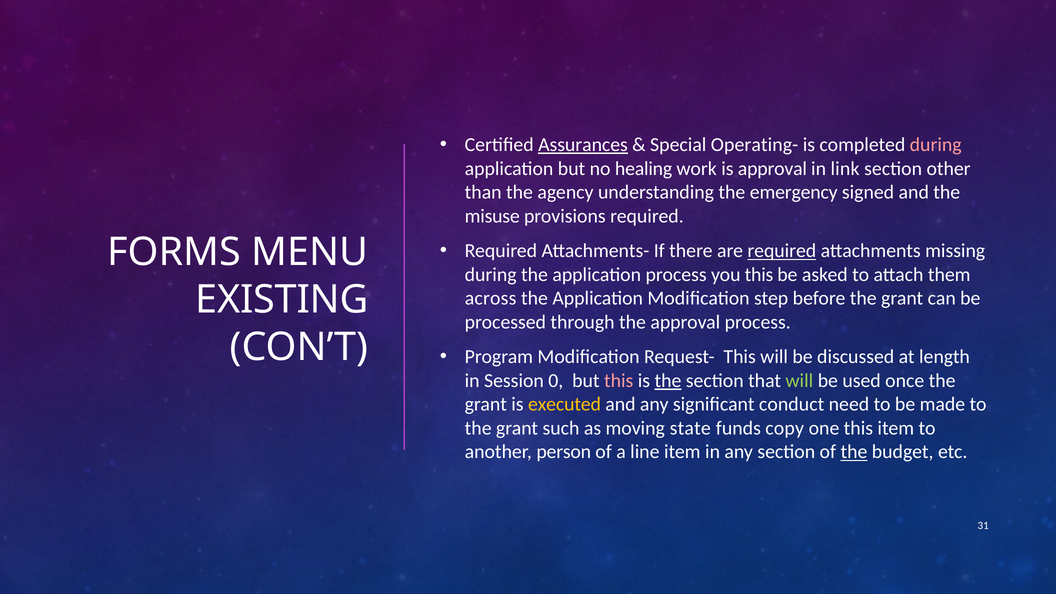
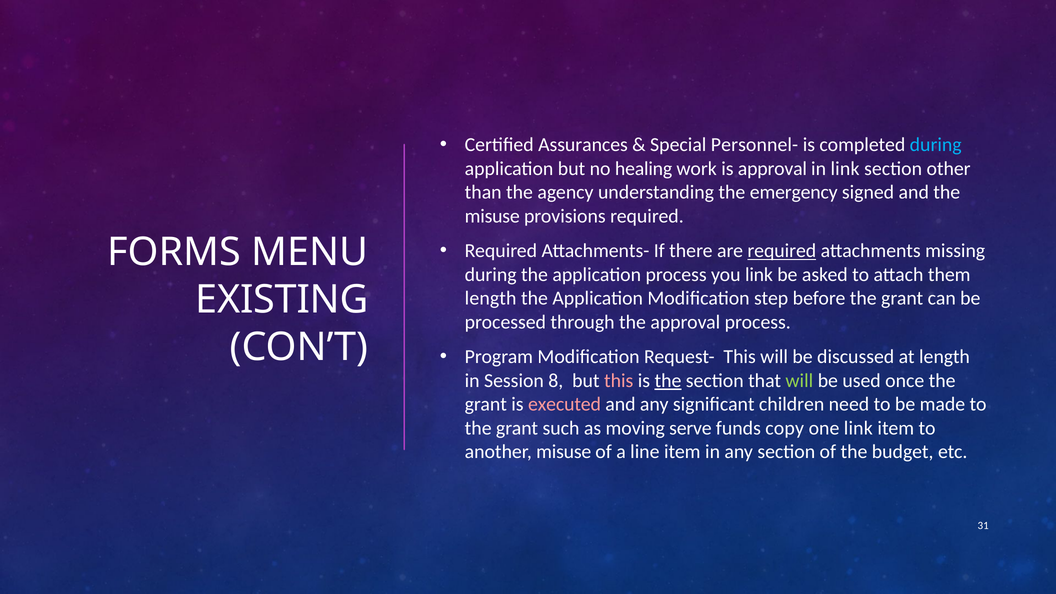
Assurances underline: present -> none
Operating-: Operating- -> Personnel-
during at (936, 145) colour: pink -> light blue
you this: this -> link
across at (491, 298): across -> length
0: 0 -> 8
executed colour: yellow -> pink
conduct: conduct -> children
state: state -> serve
one this: this -> link
another person: person -> misuse
the at (854, 452) underline: present -> none
